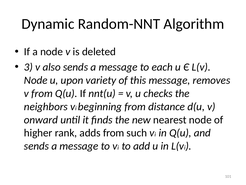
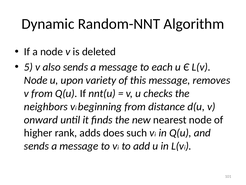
3: 3 -> 5
adds from: from -> does
